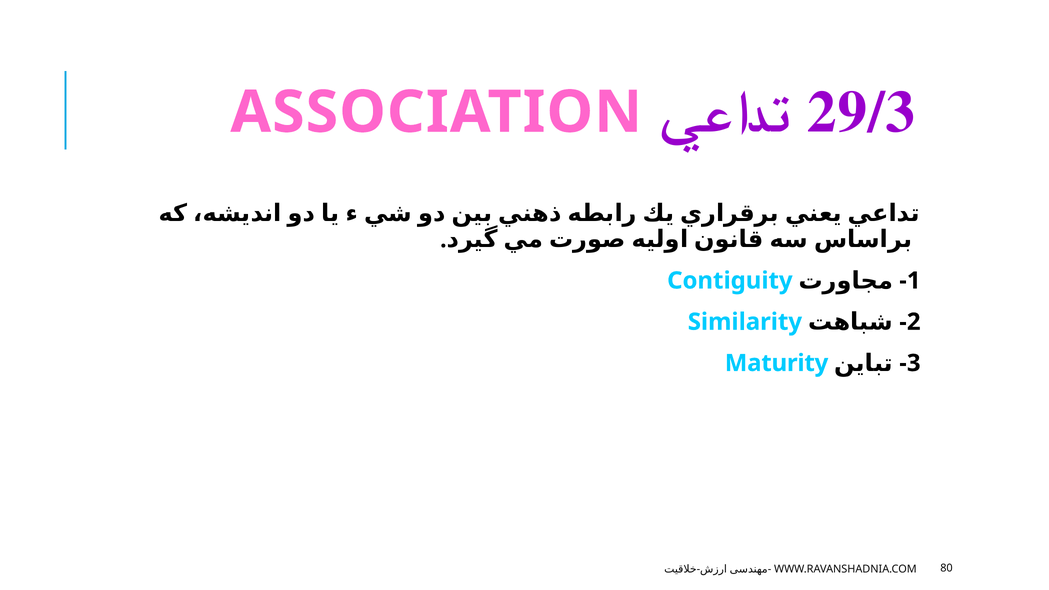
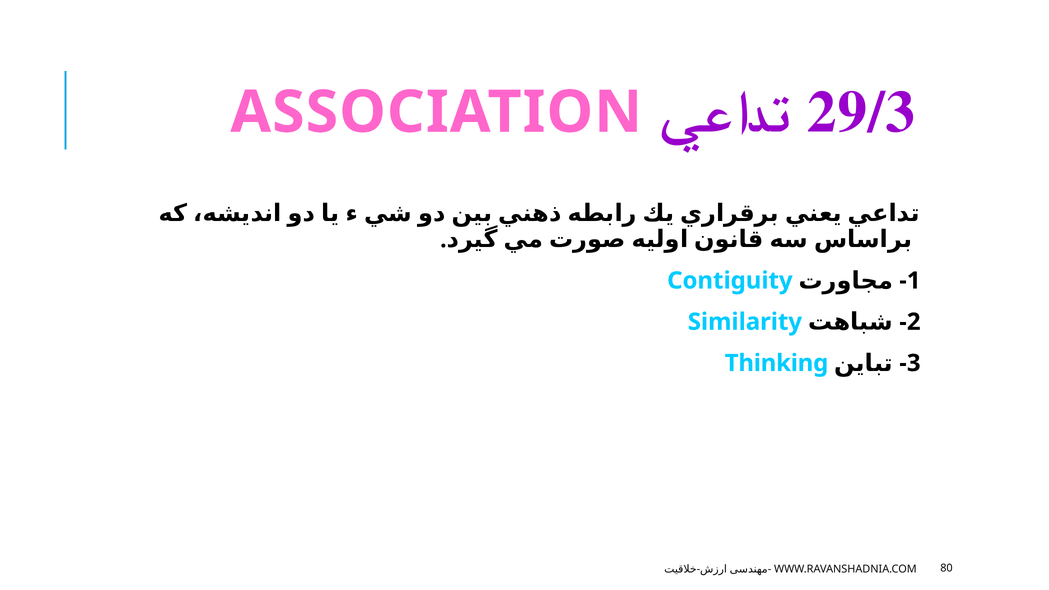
Maturity: Maturity -> Thinking
